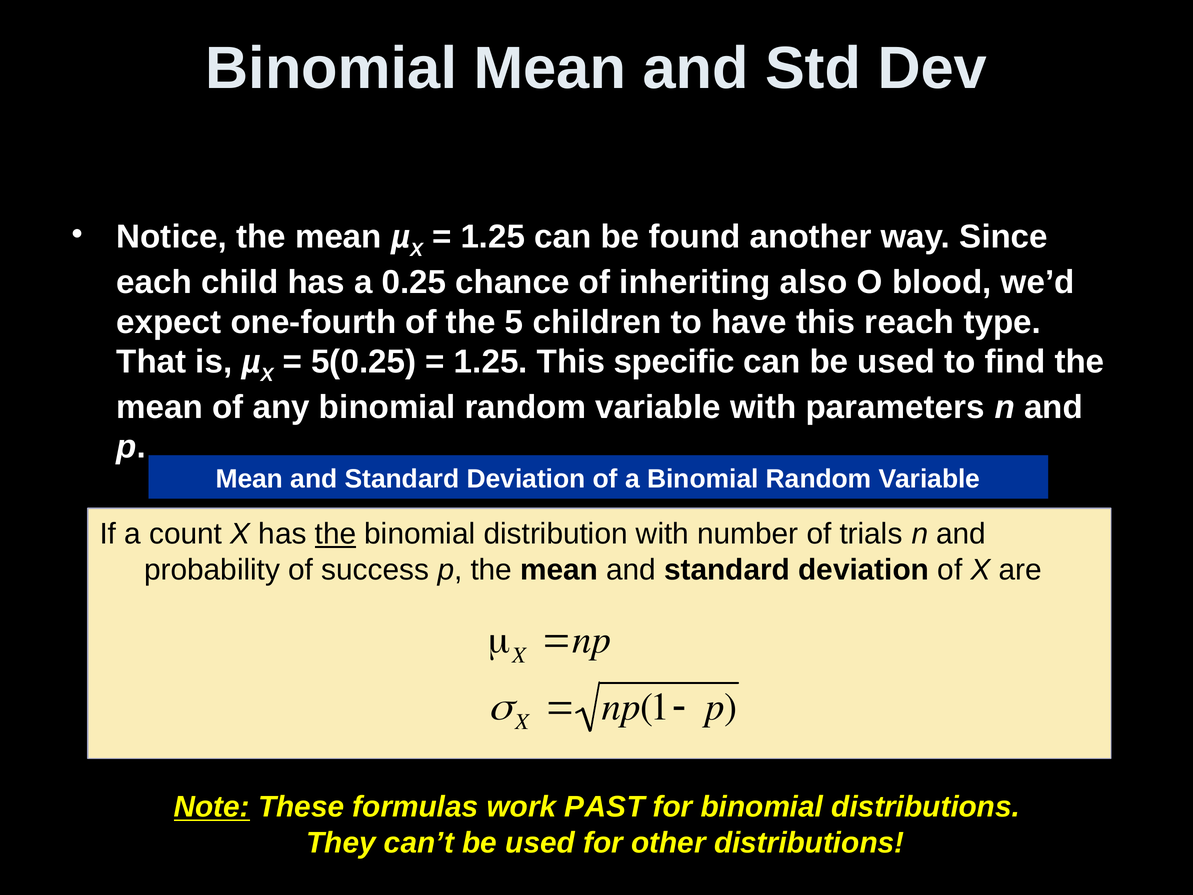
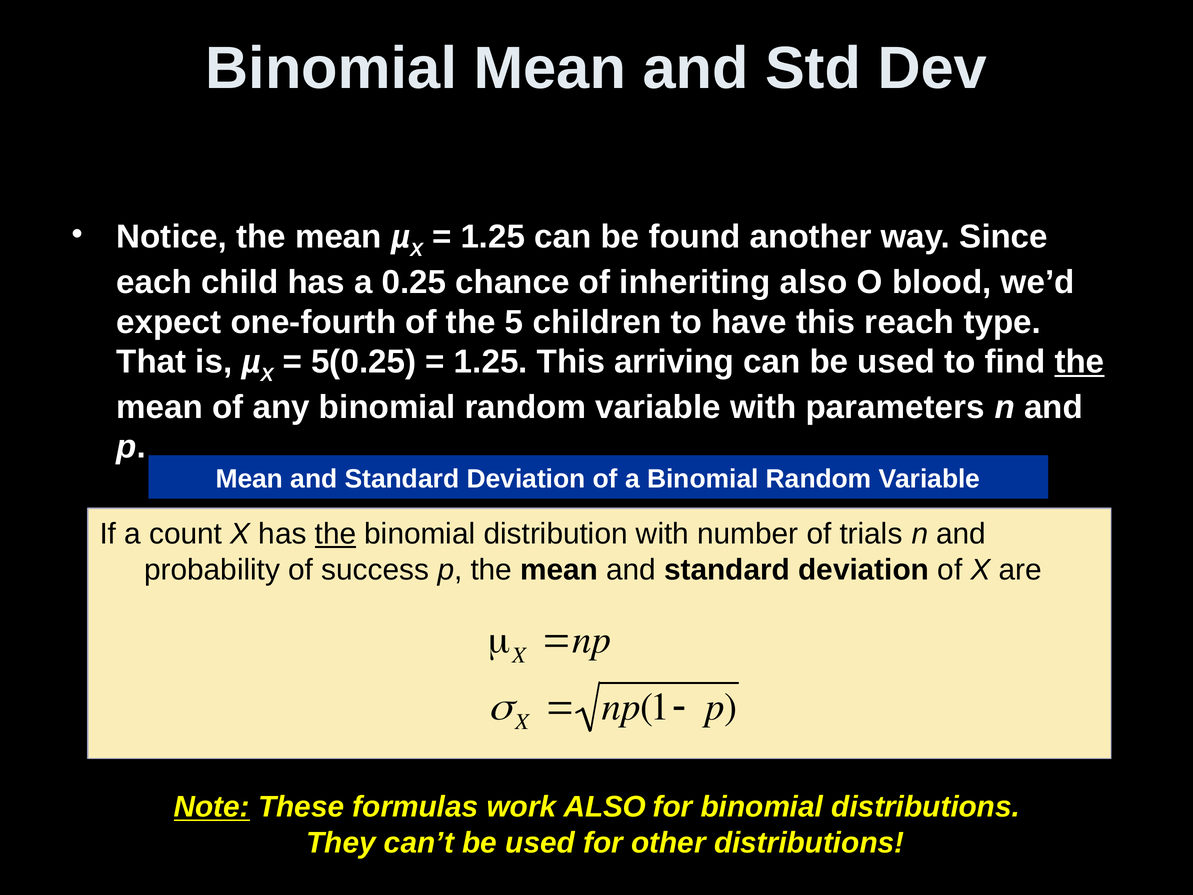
specific: specific -> arriving
the at (1079, 362) underline: none -> present
work PAST: PAST -> ALSO
